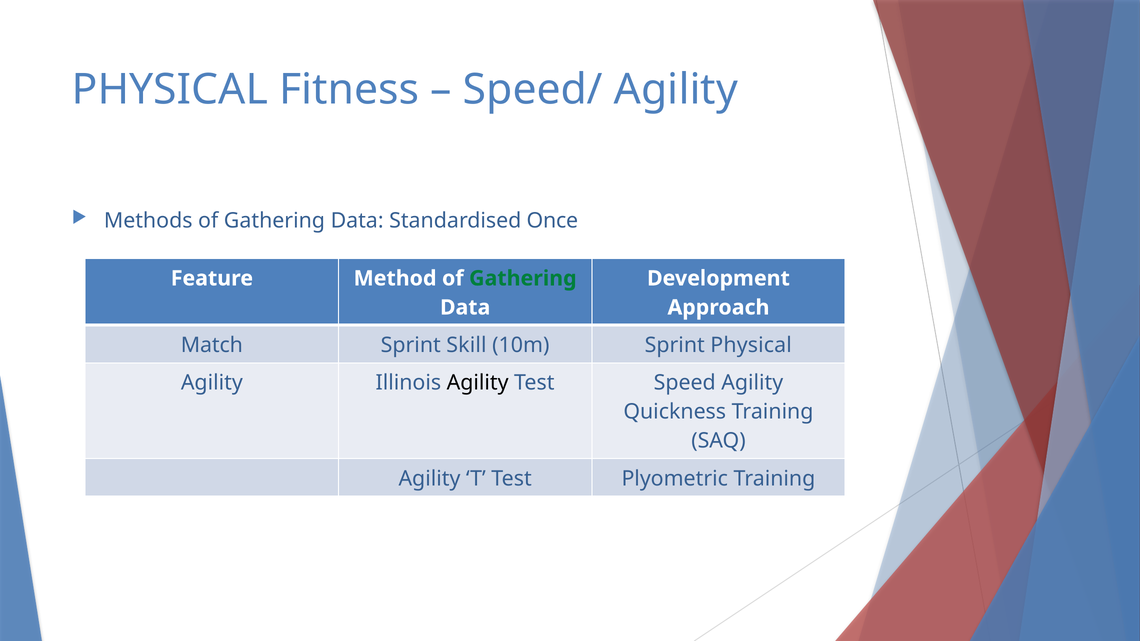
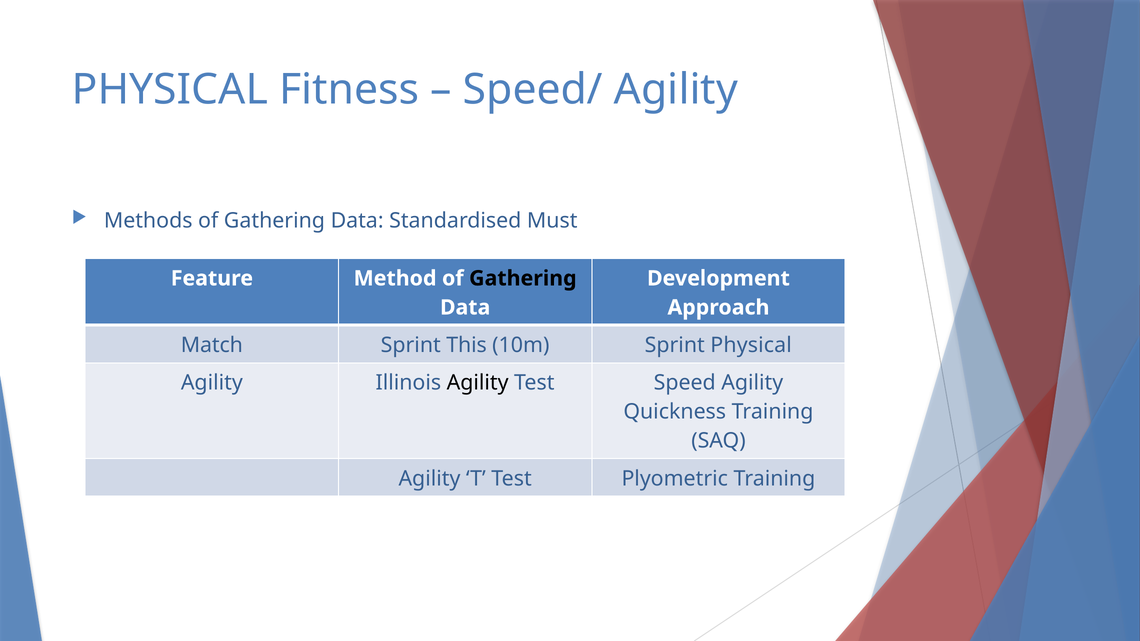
Once: Once -> Must
Gathering at (523, 278) colour: green -> black
Skill: Skill -> This
